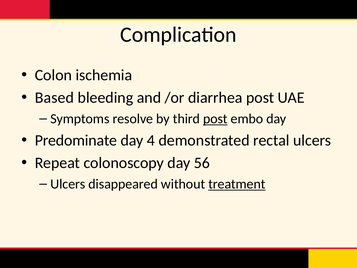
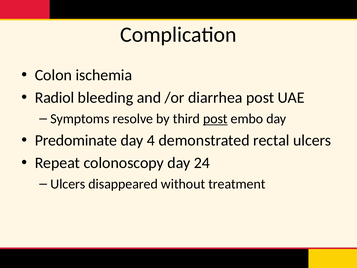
Based: Based -> Radiol
56: 56 -> 24
treatment underline: present -> none
